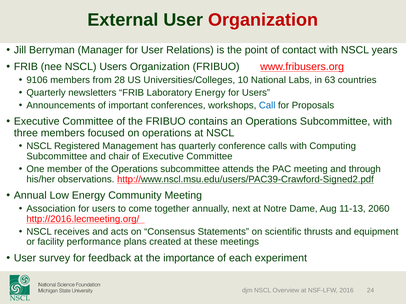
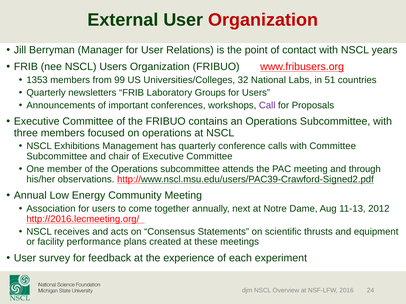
9106: 9106 -> 1353
28: 28 -> 99
10: 10 -> 32
63: 63 -> 51
Laboratory Energy: Energy -> Groups
Call colour: blue -> purple
Registered: Registered -> Exhibitions
with Computing: Computing -> Committee
2060: 2060 -> 2012
importance: importance -> experience
